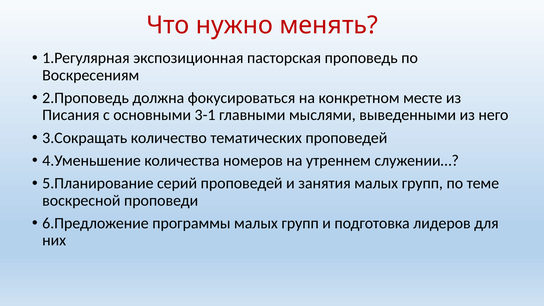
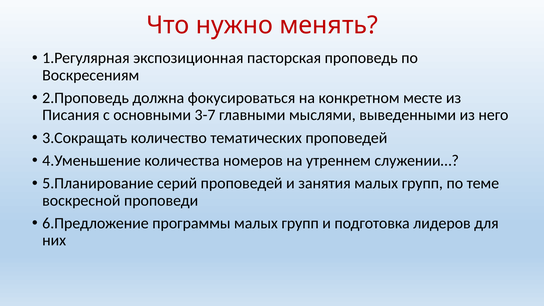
3-1: 3-1 -> 3-7
